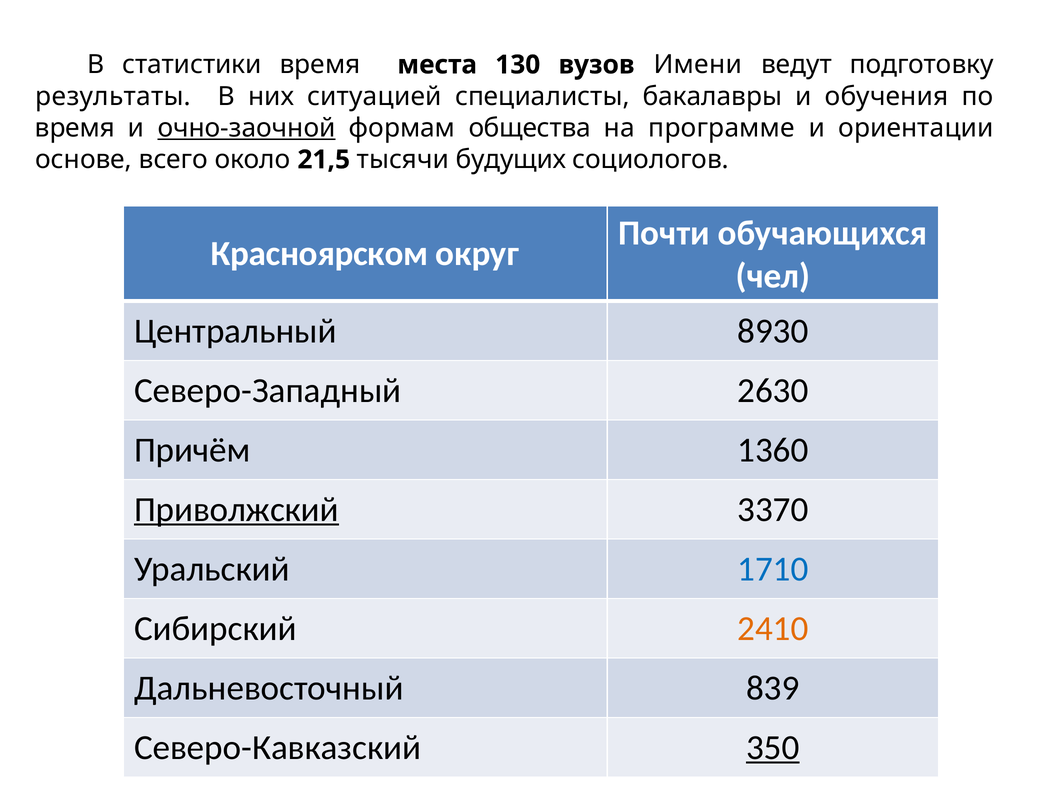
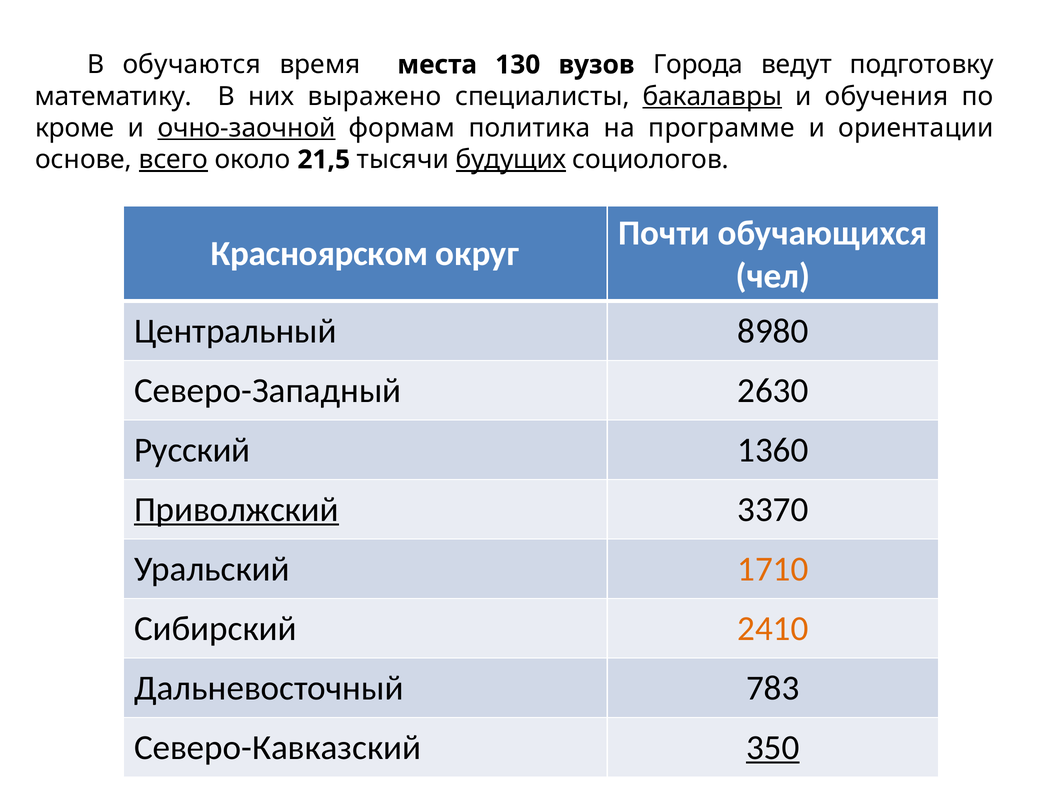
статистики: статистики -> обучаются
Имени: Имени -> Города
результаты: результаты -> математику
ситуацией: ситуацией -> выражено
бакалавры underline: none -> present
время at (75, 128): время -> кроме
общества: общества -> политика
всего underline: none -> present
будущих underline: none -> present
8930: 8930 -> 8980
Причём: Причём -> Русский
1710 colour: blue -> orange
839: 839 -> 783
